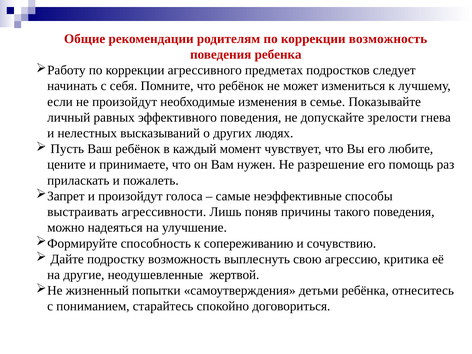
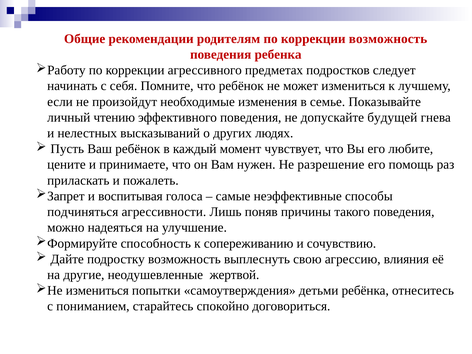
равных: равных -> чтению
зрелости: зрелости -> будущей
и произойдут: произойдут -> воспитывая
выстраивать: выстраивать -> подчиняться
критика: критика -> влияния
жизненный at (97, 291): жизненный -> измениться
